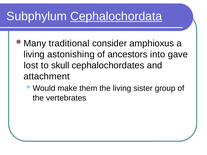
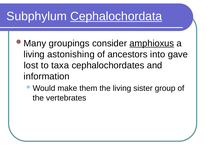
traditional: traditional -> groupings
amphioxus underline: none -> present
skull: skull -> taxa
attachment: attachment -> information
